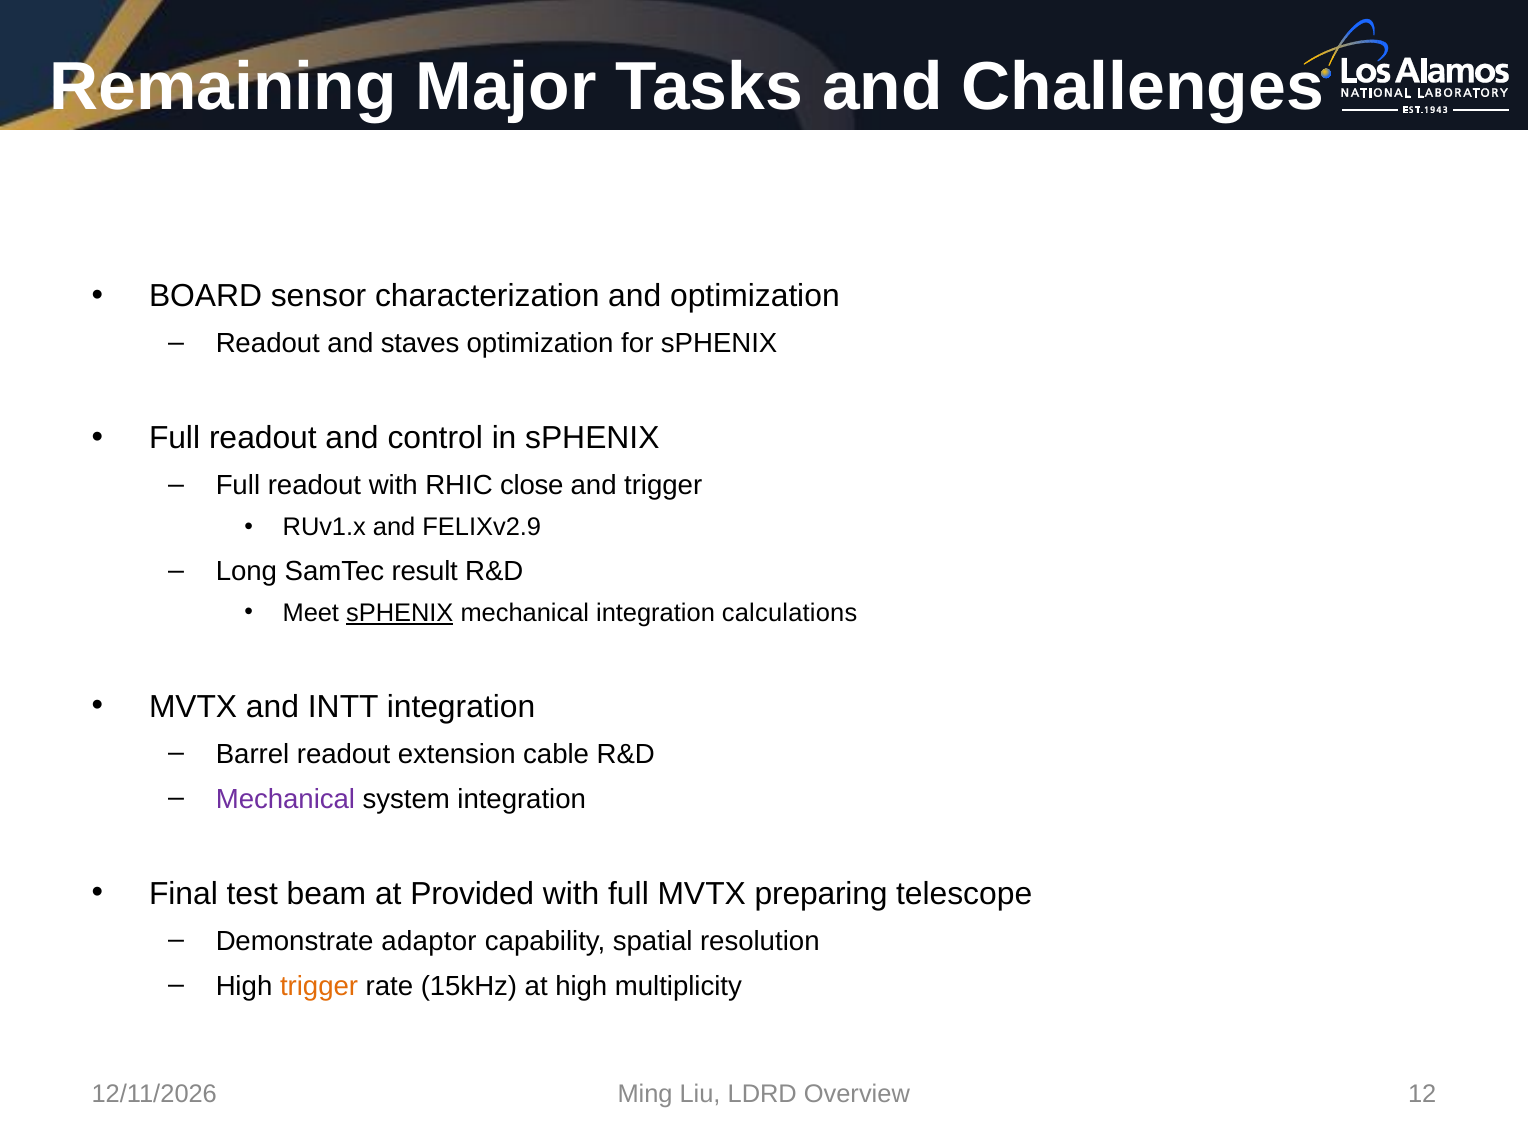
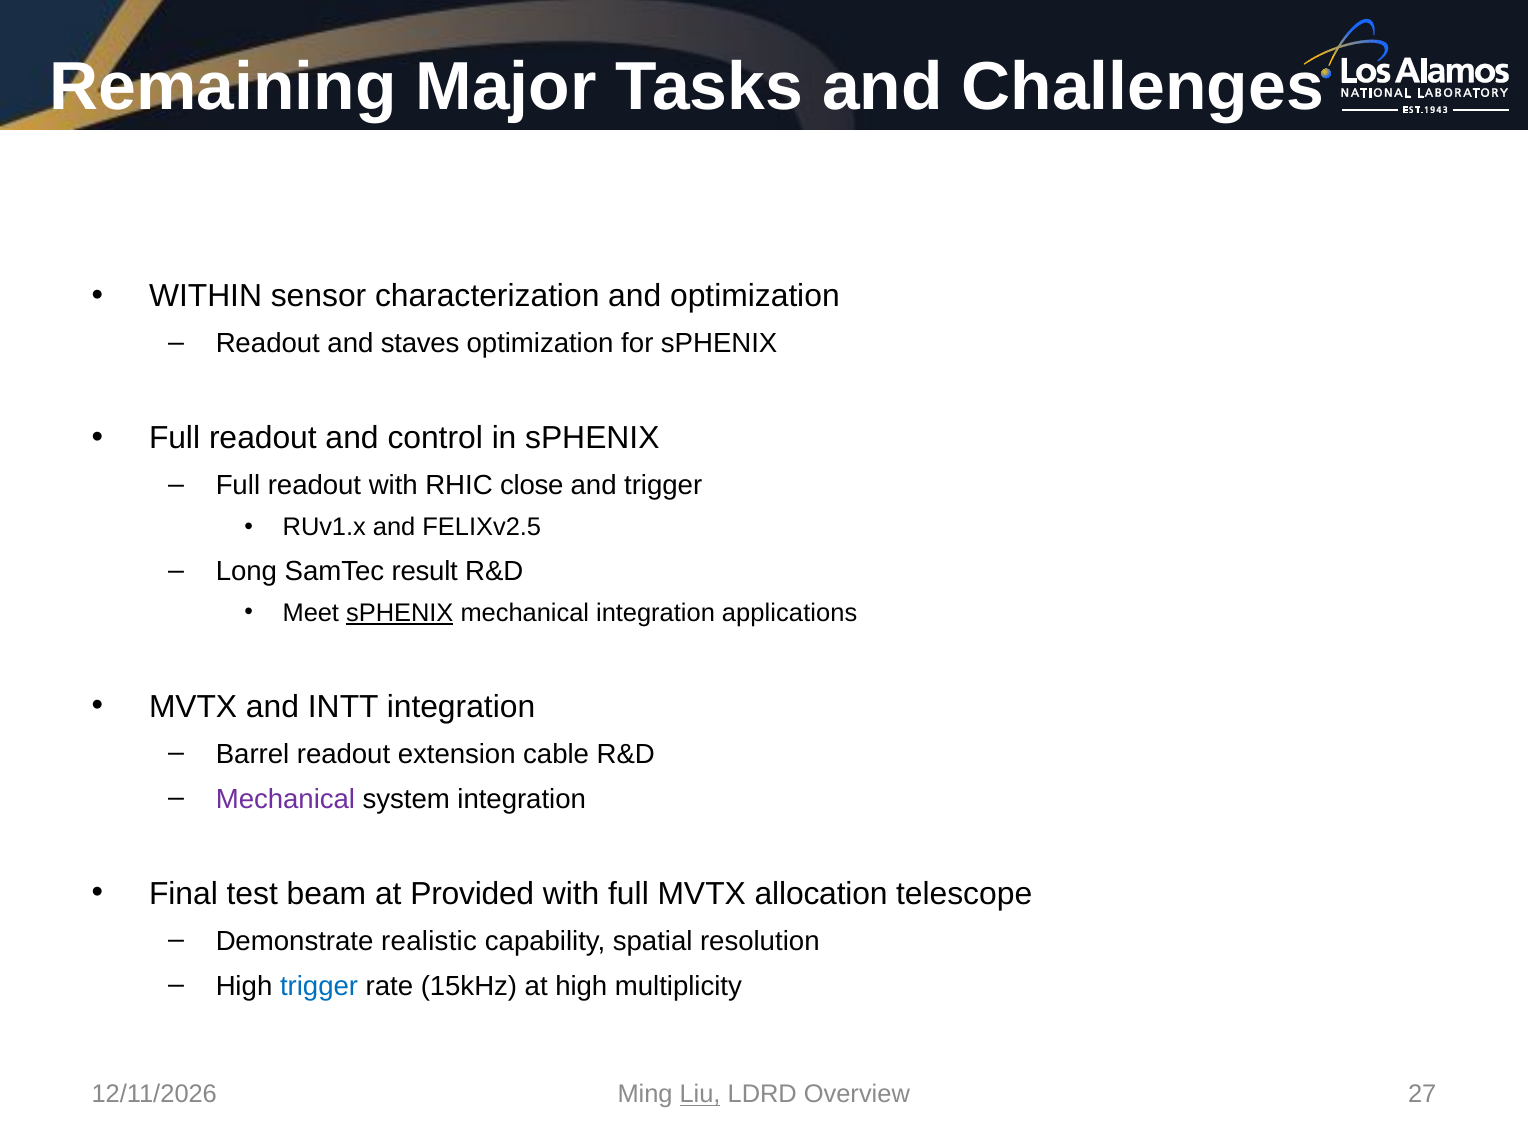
BOARD: BOARD -> WITHIN
FELIXv2.9: FELIXv2.9 -> FELIXv2.5
calculations: calculations -> applications
preparing: preparing -> allocation
adaptor: adaptor -> realistic
trigger at (319, 986) colour: orange -> blue
Liu underline: none -> present
12: 12 -> 27
